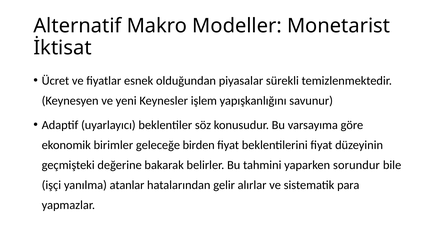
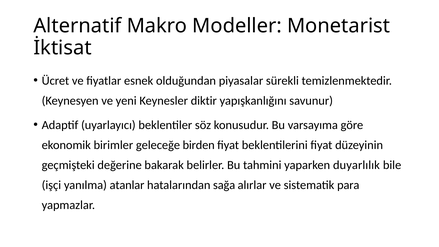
işlem: işlem -> diktir
sorundur: sorundur -> duyarlılık
gelir: gelir -> sağa
